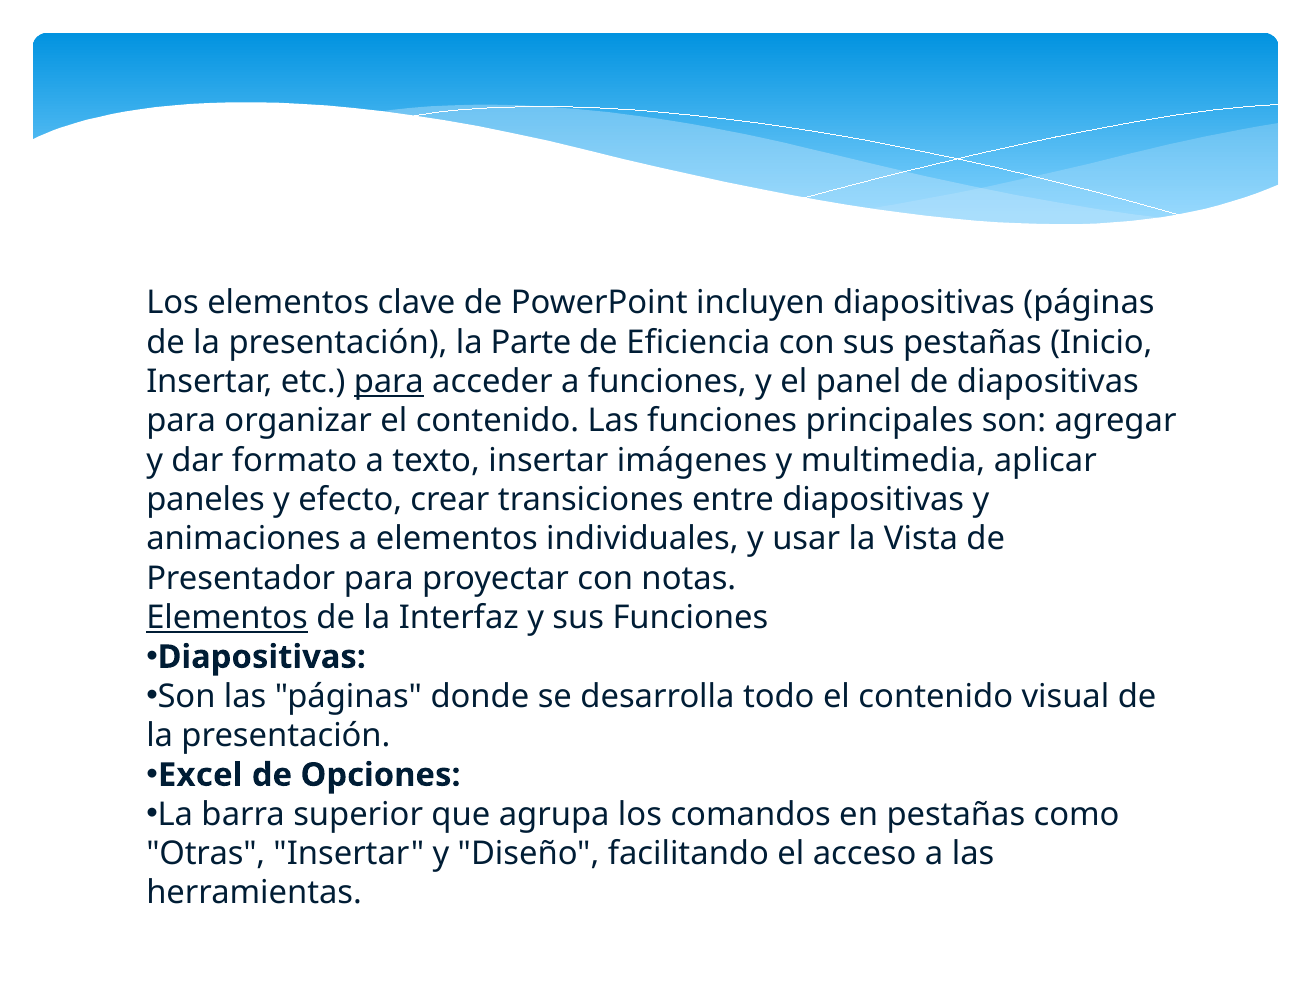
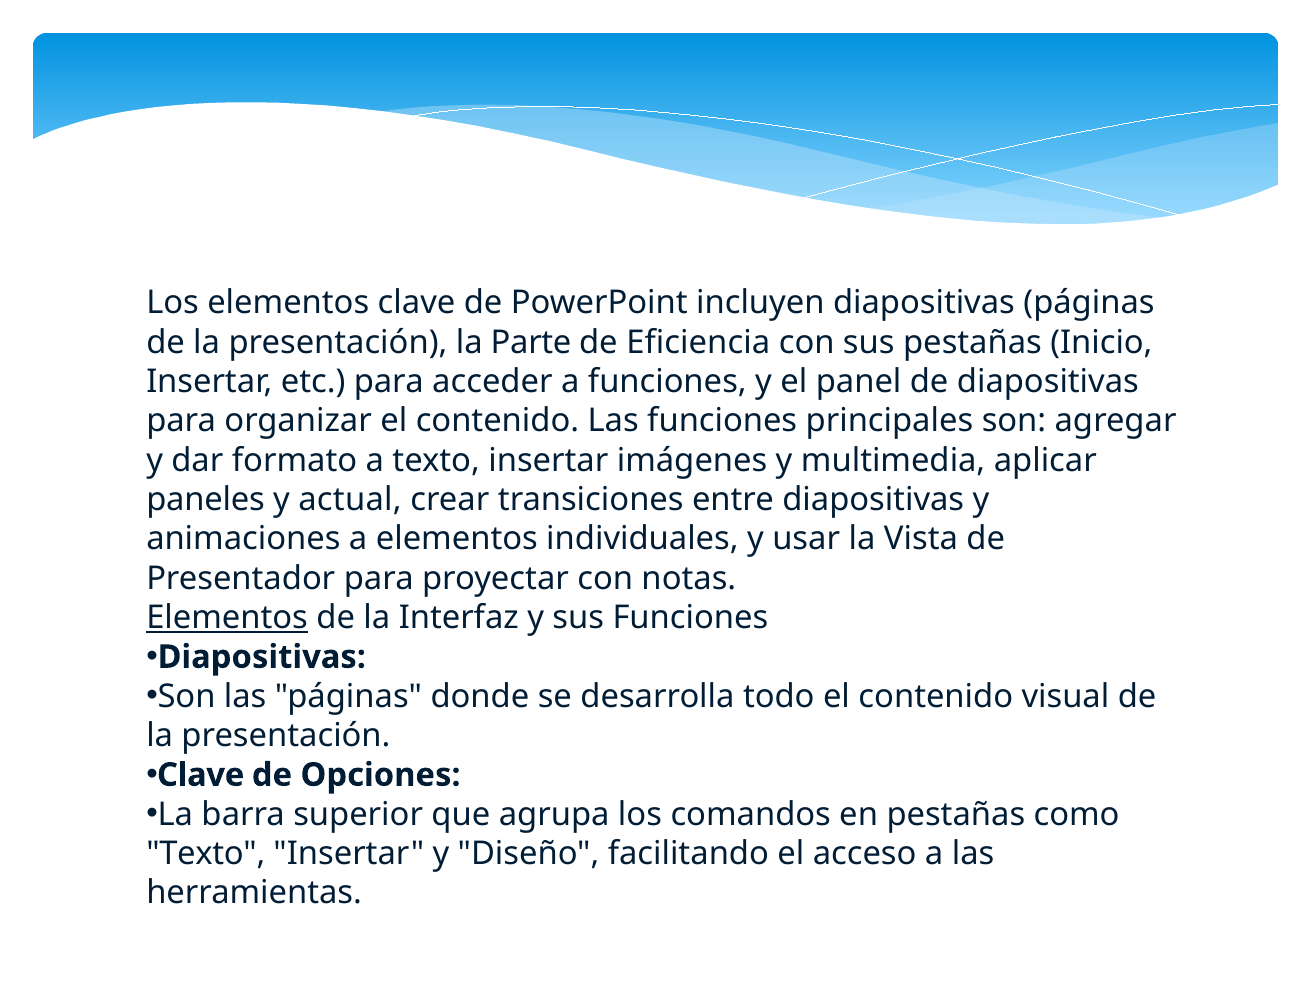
para at (389, 382) underline: present -> none
efecto: efecto -> actual
Excel at (200, 775): Excel -> Clave
Otras at (206, 853): Otras -> Texto
